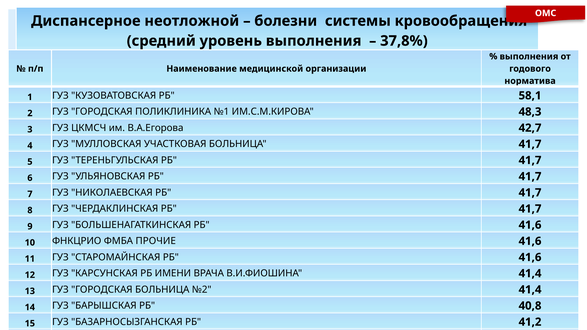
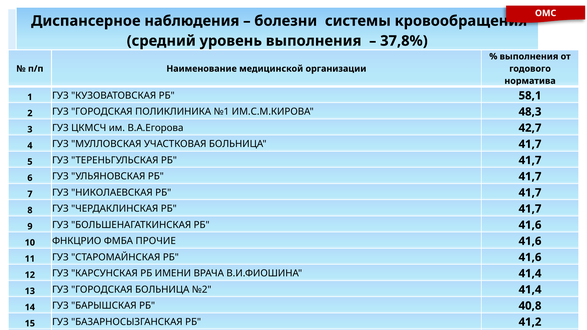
неотложной: неотложной -> наблюдения
